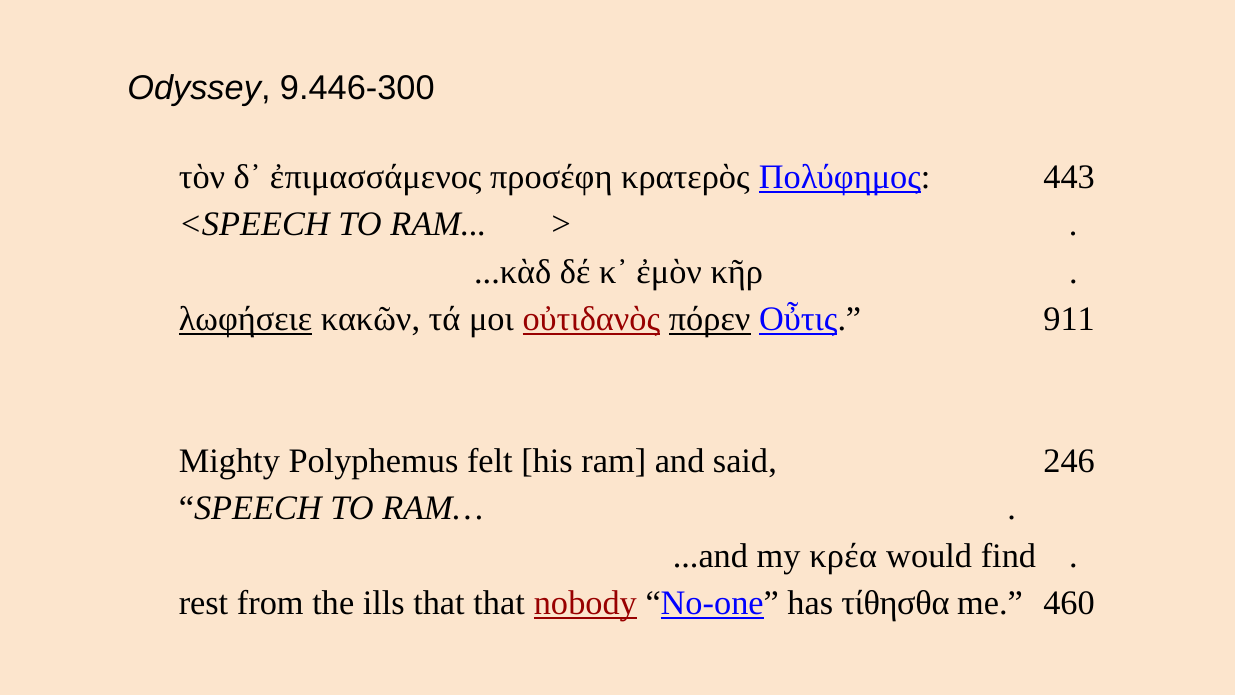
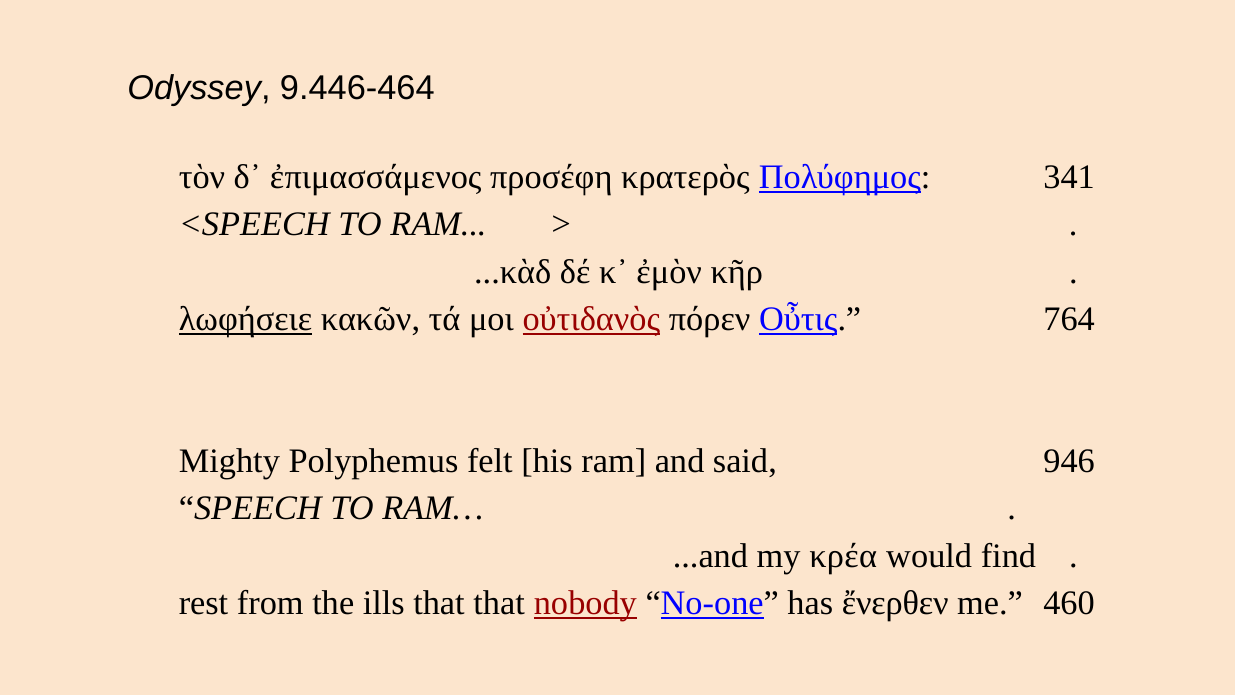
9.446-300: 9.446-300 -> 9.446-464
443: 443 -> 341
πόρεν underline: present -> none
911: 911 -> 764
246: 246 -> 946
τίθησθα: τίθησθα -> ἔνερθεν
